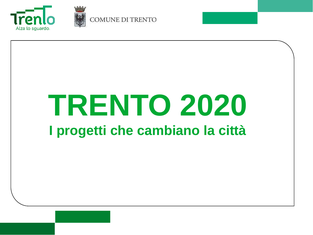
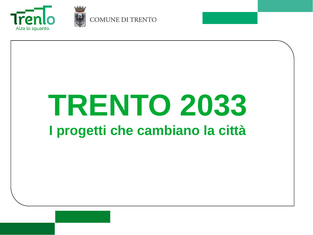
2020: 2020 -> 2033
